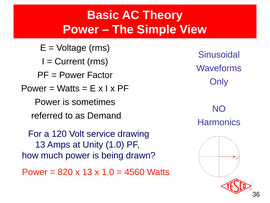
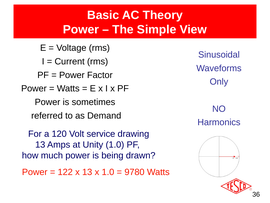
820: 820 -> 122
4560: 4560 -> 9780
